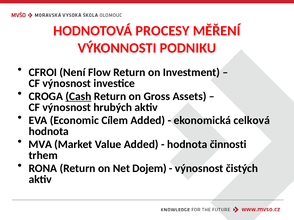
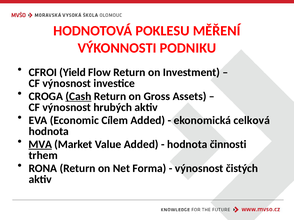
PROCESY: PROCESY -> POKLESU
Není: Není -> Yield
MVA underline: none -> present
Dojem: Dojem -> Forma
